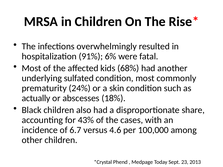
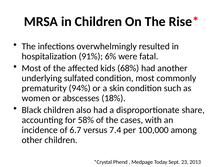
24%: 24% -> 94%
actually: actually -> women
43%: 43% -> 58%
4.6: 4.6 -> 7.4
